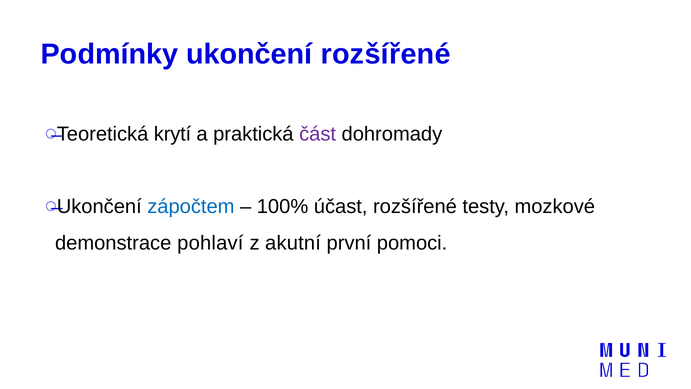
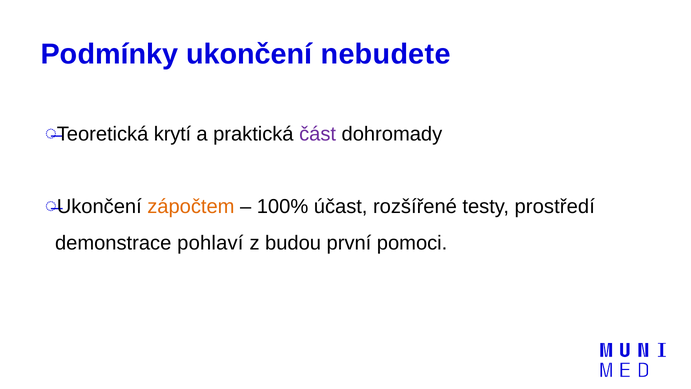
ukončení rozšířené: rozšířené -> nebudete
zápočtem colour: blue -> orange
mozkové: mozkové -> prostředí
akutní: akutní -> budou
